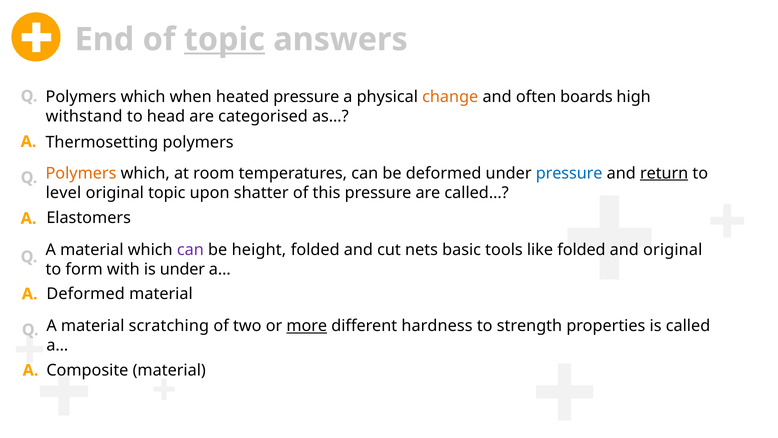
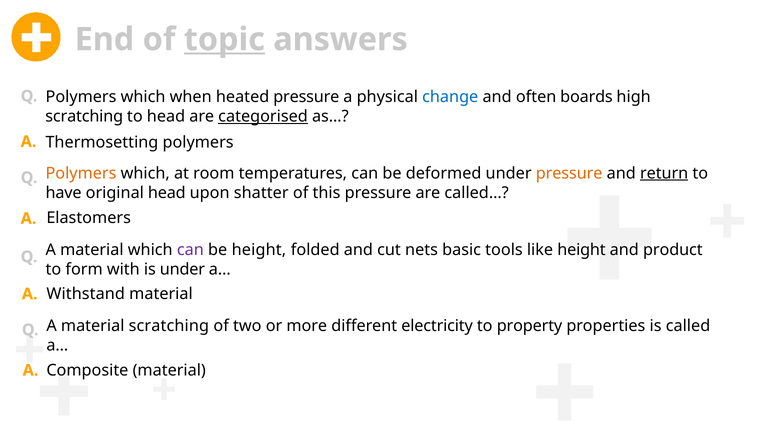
change colour: orange -> blue
withstand at (84, 116): withstand -> scratching
categorised underline: none -> present
pressure at (569, 173) colour: blue -> orange
level: level -> have
original topic: topic -> head
like folded: folded -> height
and original: original -> product
Deformed at (86, 294): Deformed -> Withstand
more underline: present -> none
hardness: hardness -> electricity
strength: strength -> property
